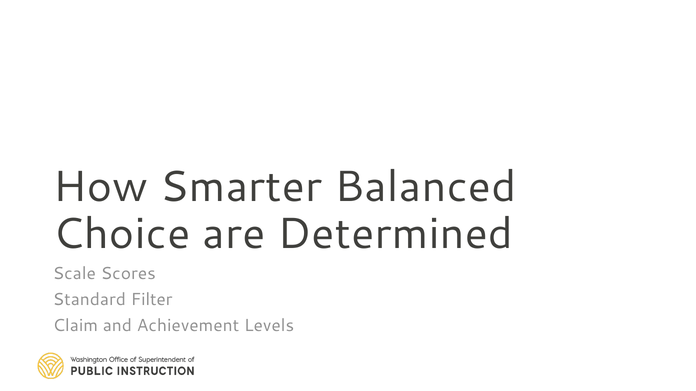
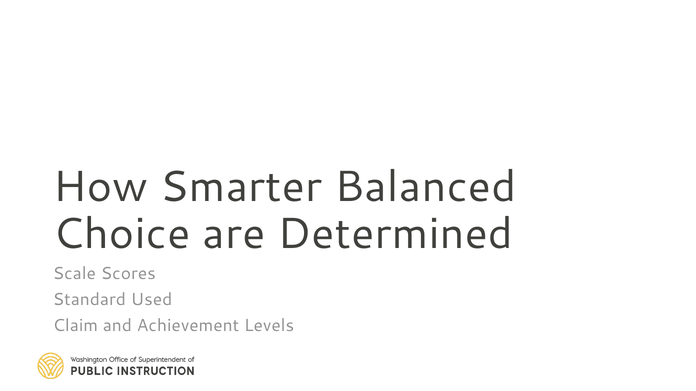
Filter: Filter -> Used
